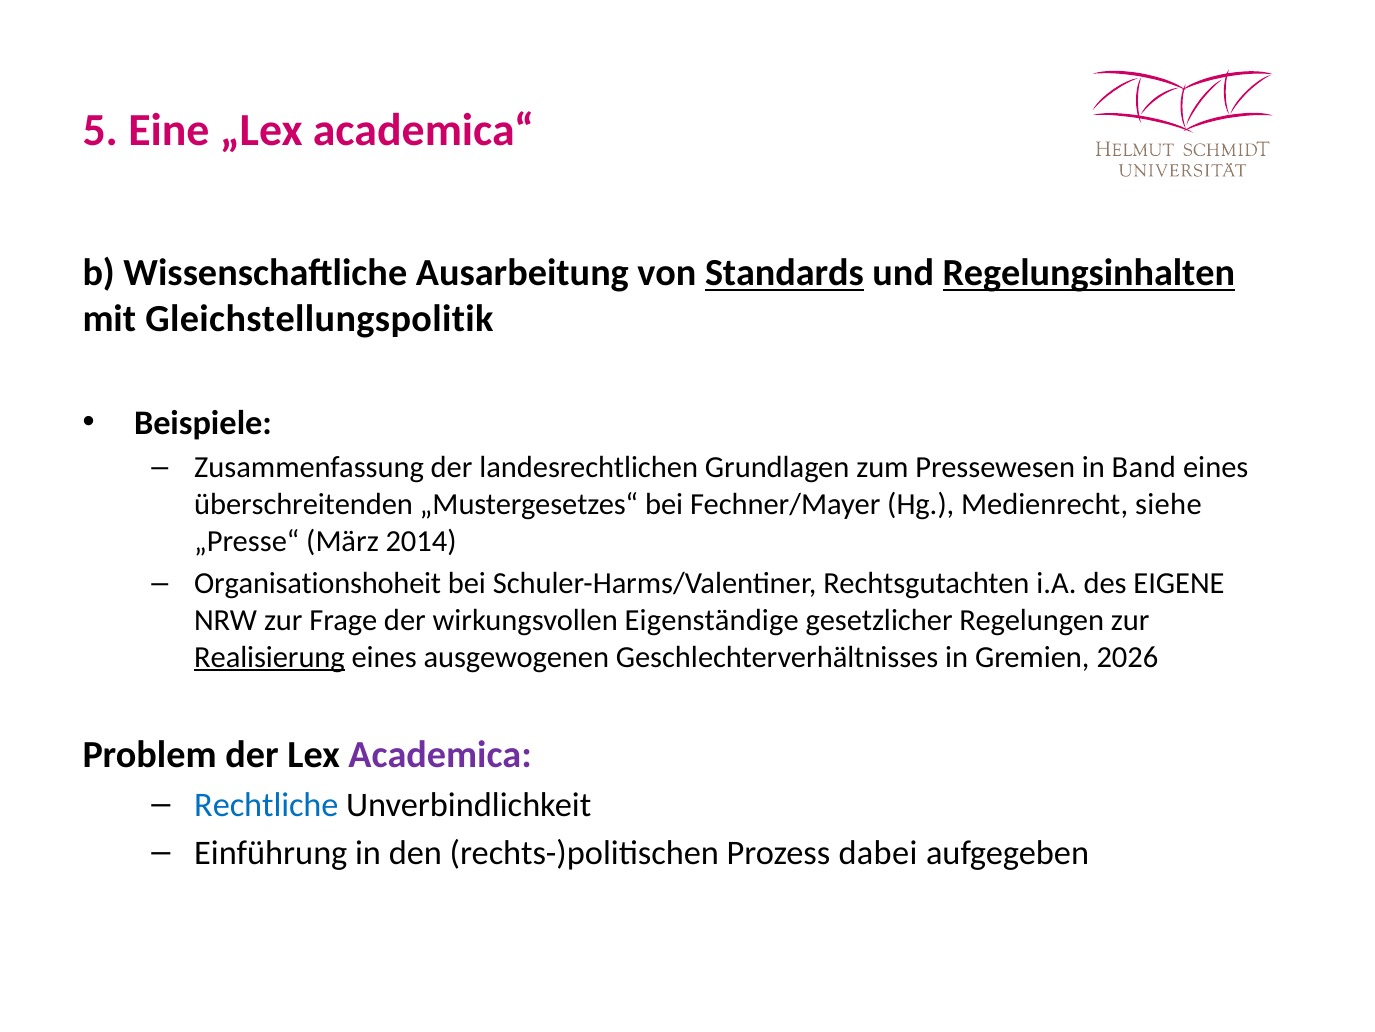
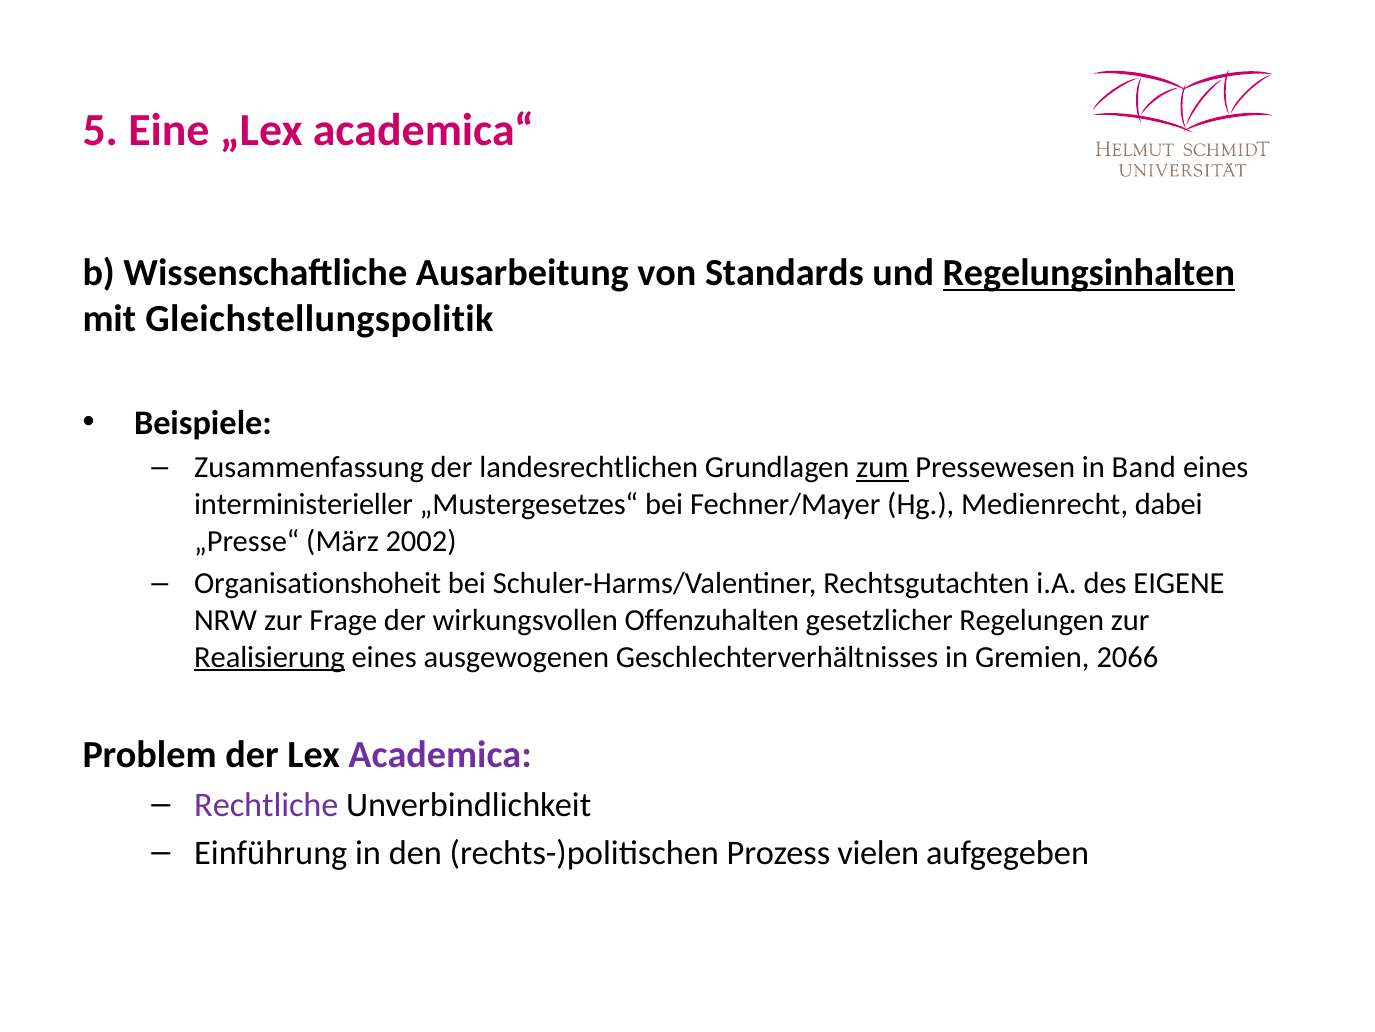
Standards underline: present -> none
zum underline: none -> present
überschreitenden: überschreitenden -> interministerieller
siehe: siehe -> dabei
2014: 2014 -> 2002
Eigenständige: Eigenständige -> Offenzuhalten
2026: 2026 -> 2066
Rechtliche colour: blue -> purple
dabei: dabei -> vielen
